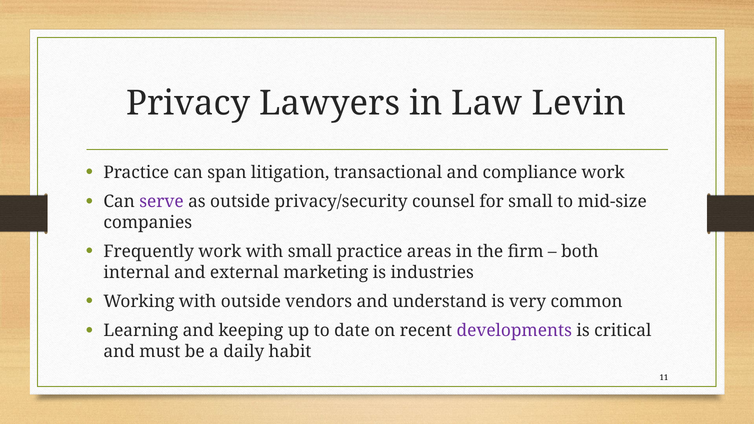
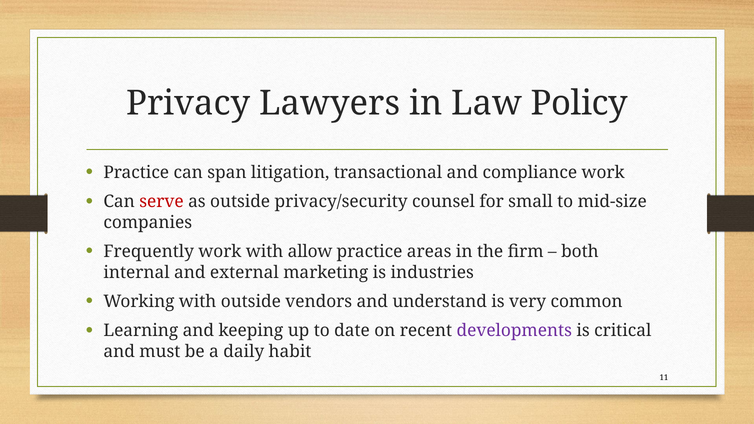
Levin: Levin -> Policy
serve colour: purple -> red
with small: small -> allow
